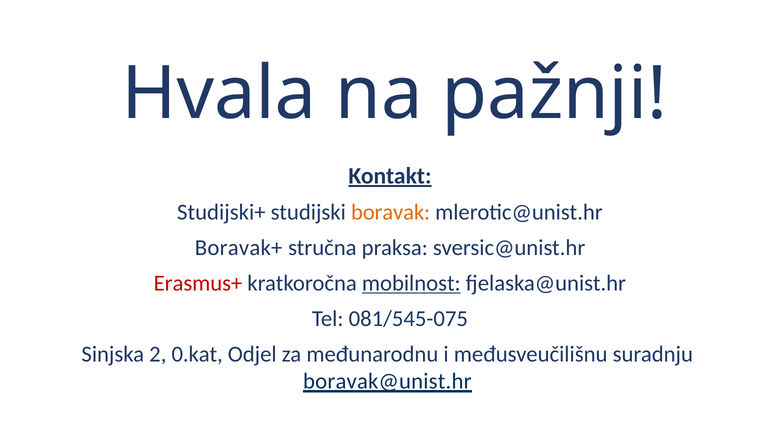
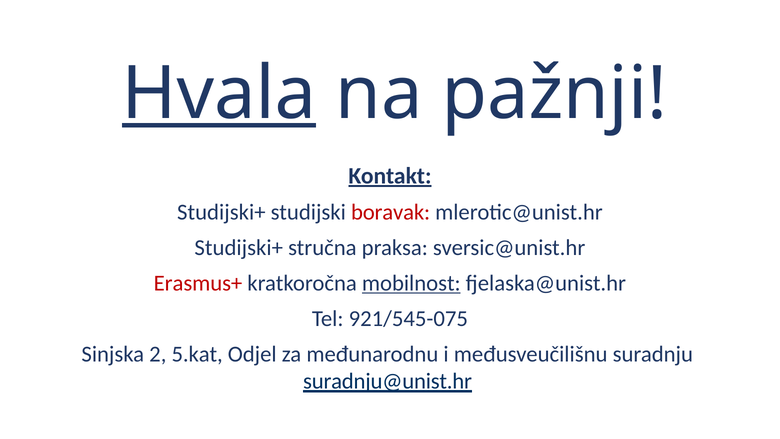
Hvala underline: none -> present
boravak colour: orange -> red
Boravak+ at (239, 248): Boravak+ -> Studijski+
081/545-075: 081/545-075 -> 921/545-075
0.kat: 0.kat -> 5.kat
boravak@unist.hr: boravak@unist.hr -> suradnju@unist.hr
